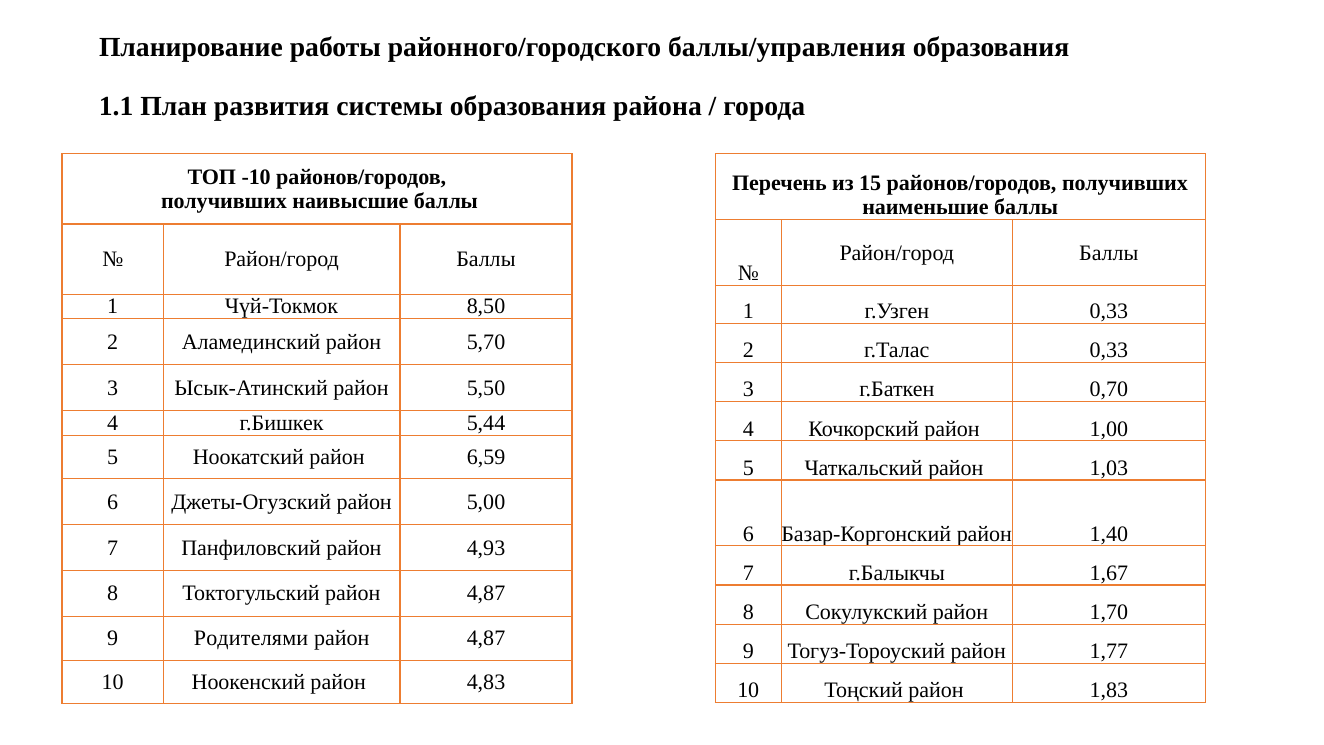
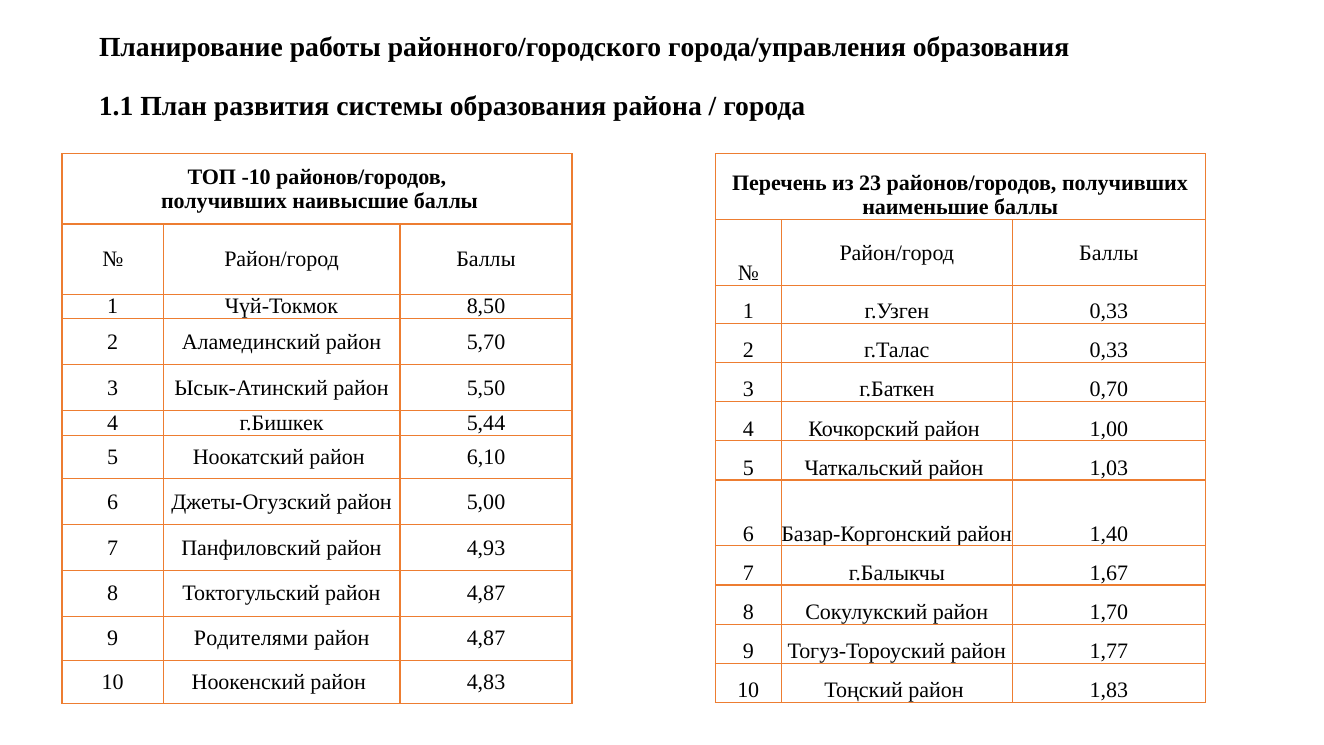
баллы/управления: баллы/управления -> города/управления
15: 15 -> 23
6,59: 6,59 -> 6,10
